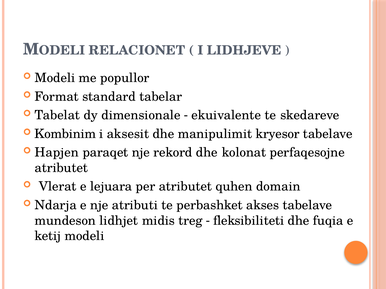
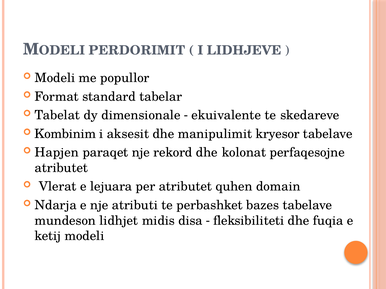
RELACIONET: RELACIONET -> PERDORIMIT
akses: akses -> bazes
treg: treg -> disa
